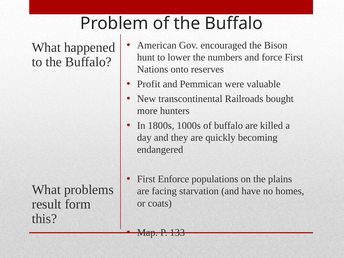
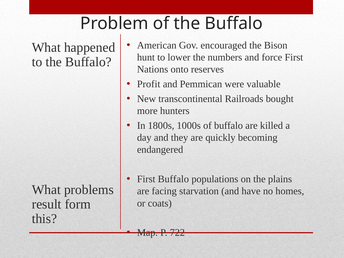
First Enforce: Enforce -> Buffalo
133: 133 -> 722
